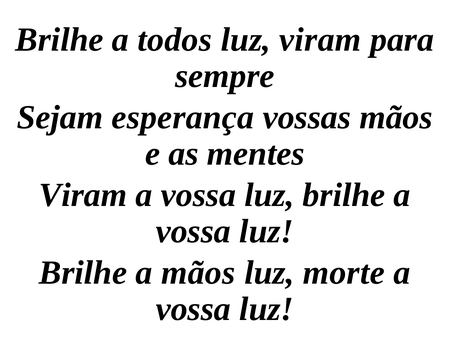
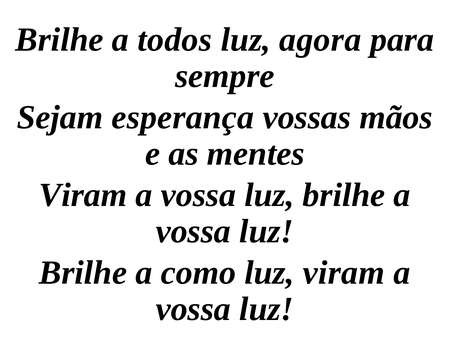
luz viram: viram -> agora
a mãos: mãos -> como
luz morte: morte -> viram
